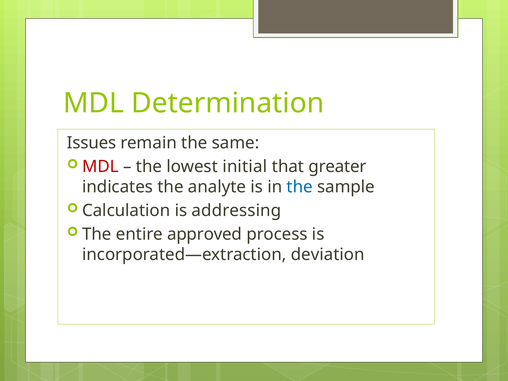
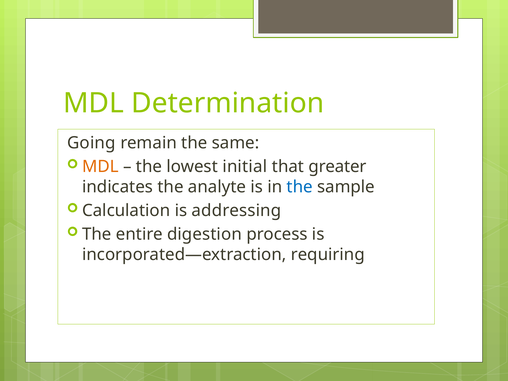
Issues: Issues -> Going
MDL at (100, 167) colour: red -> orange
approved: approved -> digestion
deviation: deviation -> requiring
